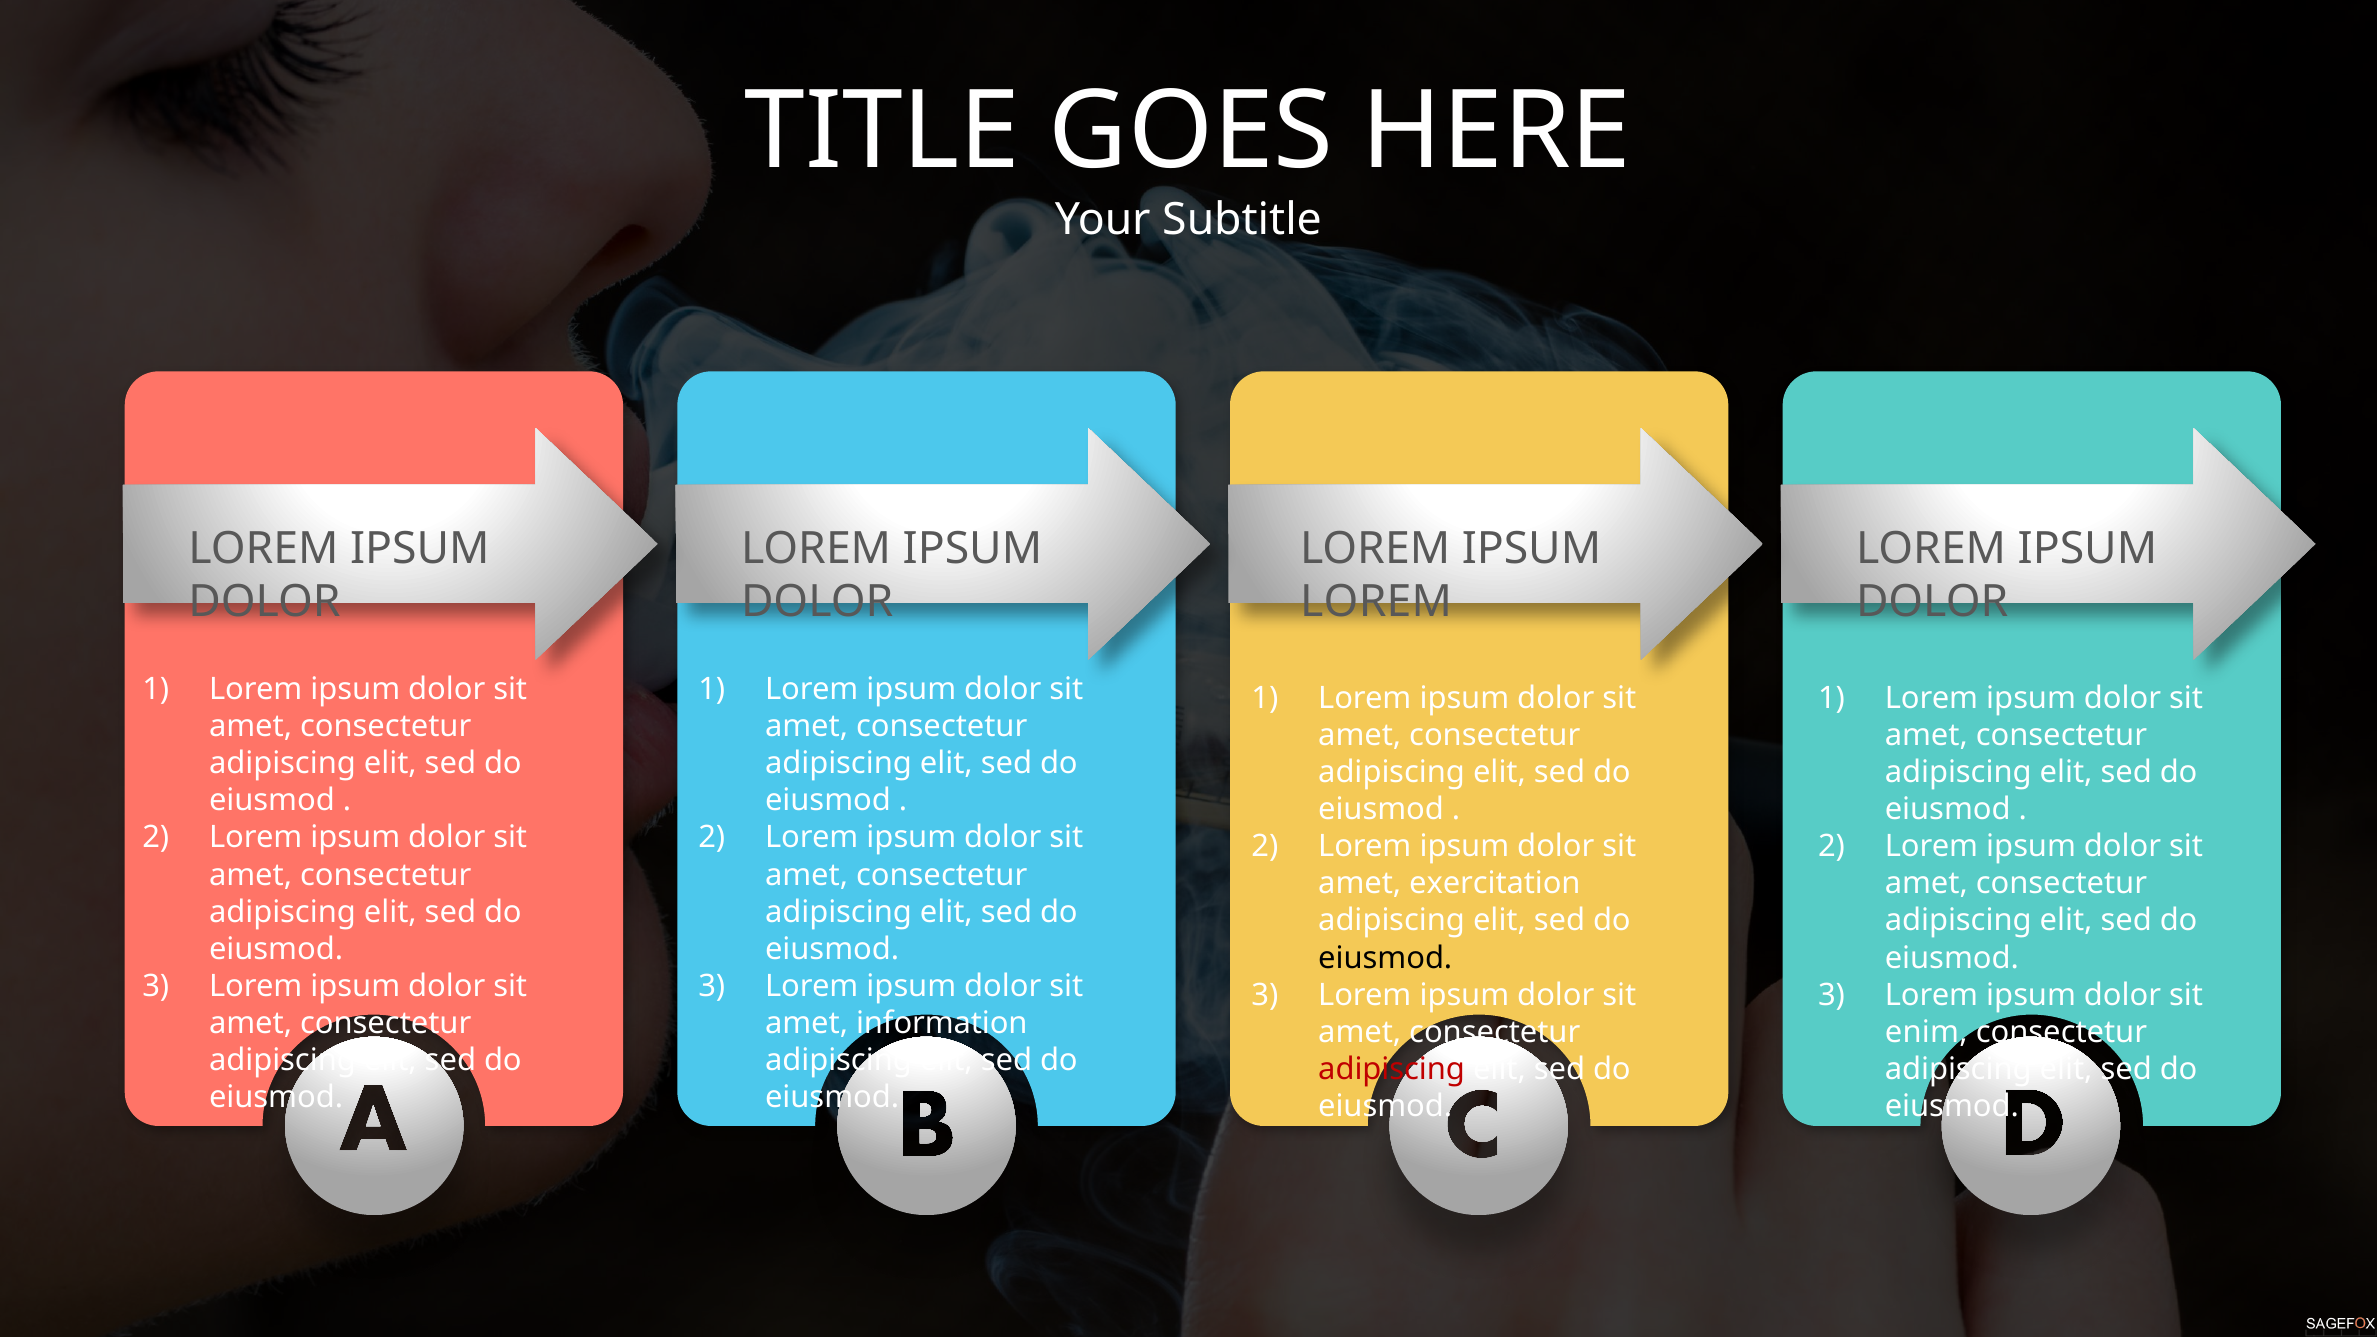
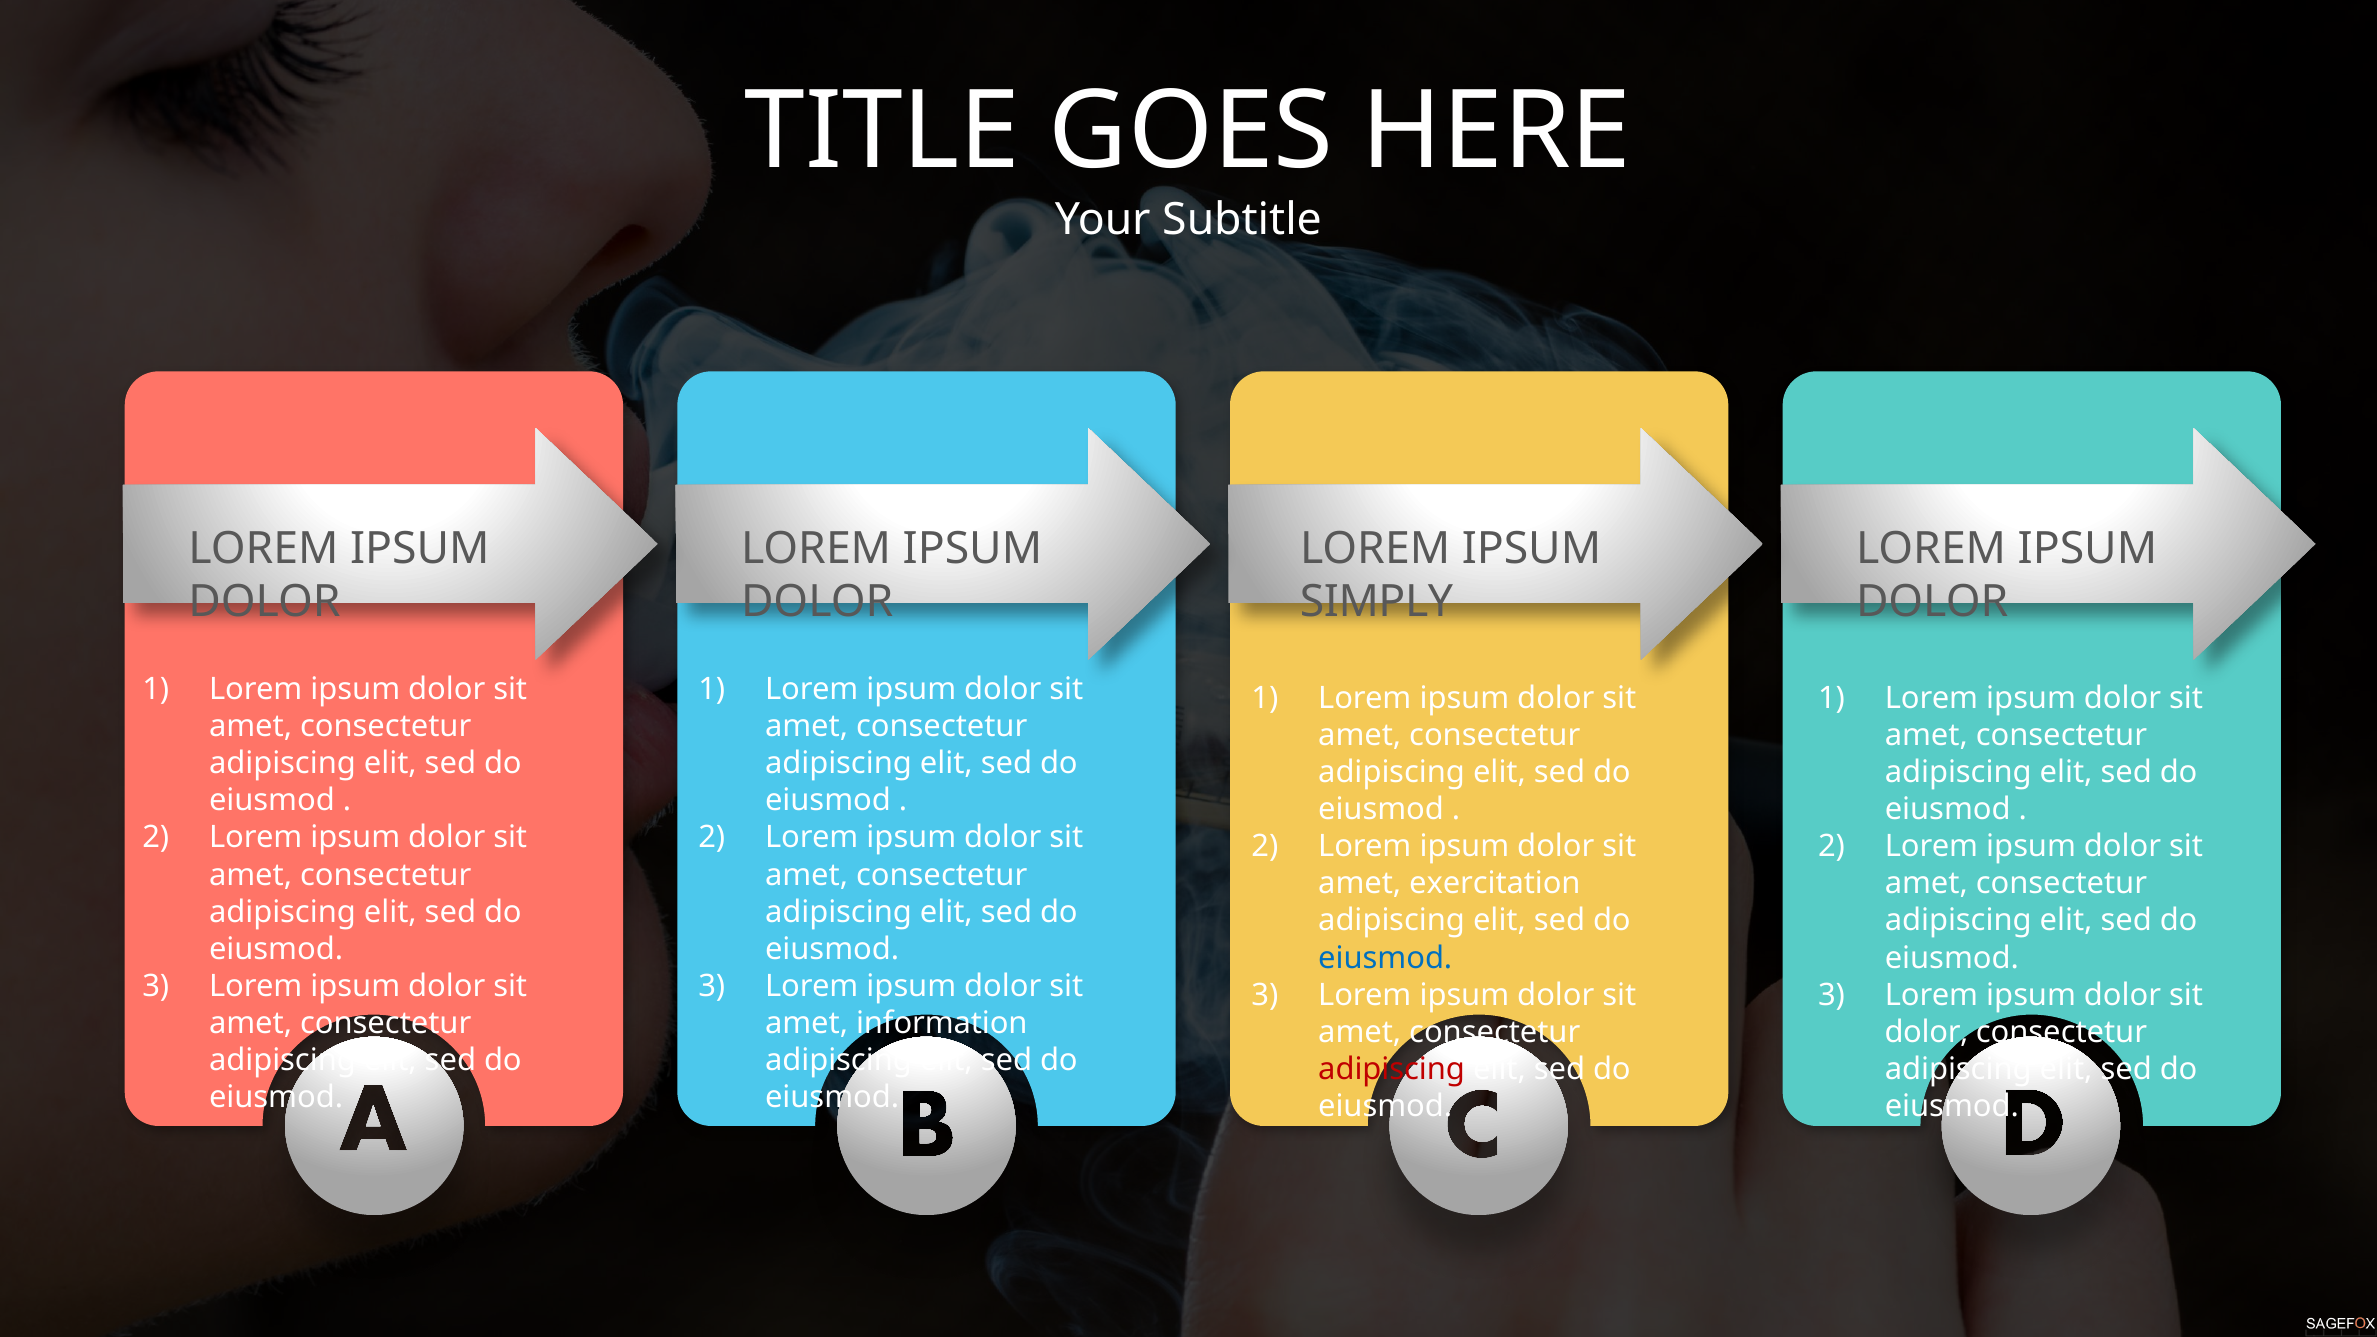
LOREM at (1376, 602): LOREM -> SIMPLY
eiusmod at (1385, 958) colour: black -> blue
enim at (1926, 1032): enim -> dolor
